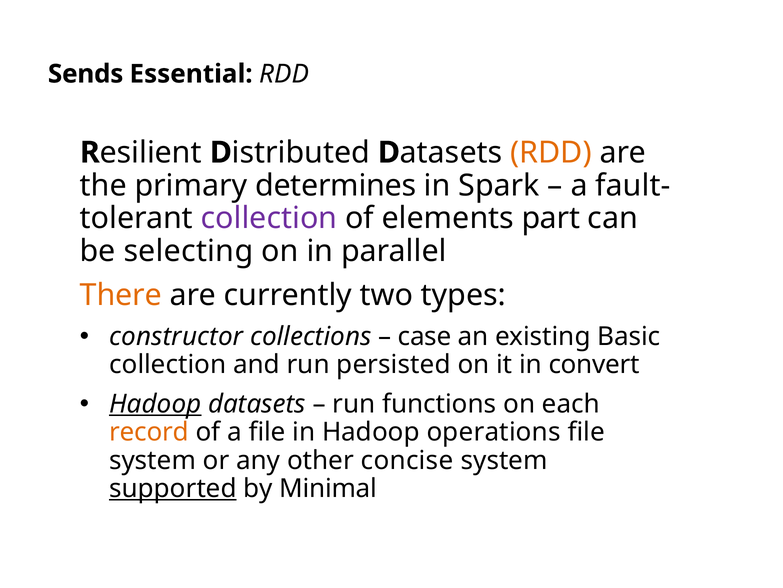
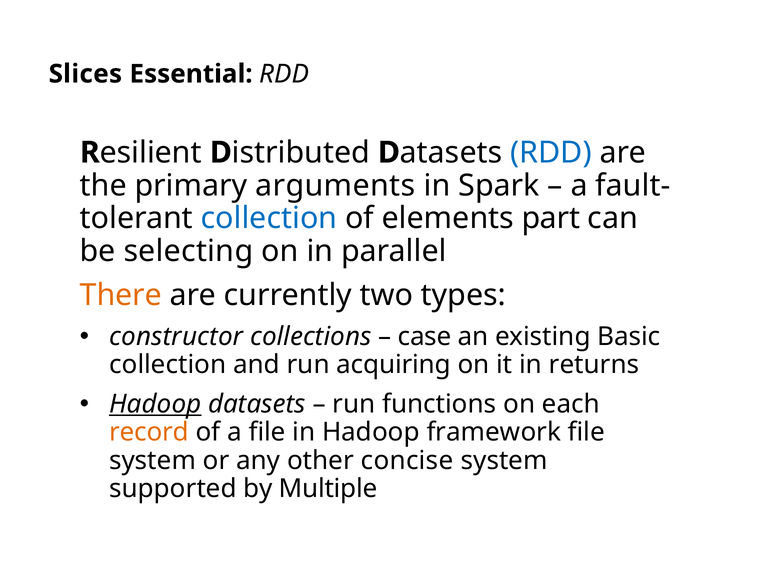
Sends: Sends -> Slices
RDD at (551, 152) colour: orange -> blue
determines: determines -> arguments
collection at (269, 218) colour: purple -> blue
persisted: persisted -> acquiring
convert: convert -> returns
operations: operations -> framework
supported underline: present -> none
Minimal: Minimal -> Multiple
